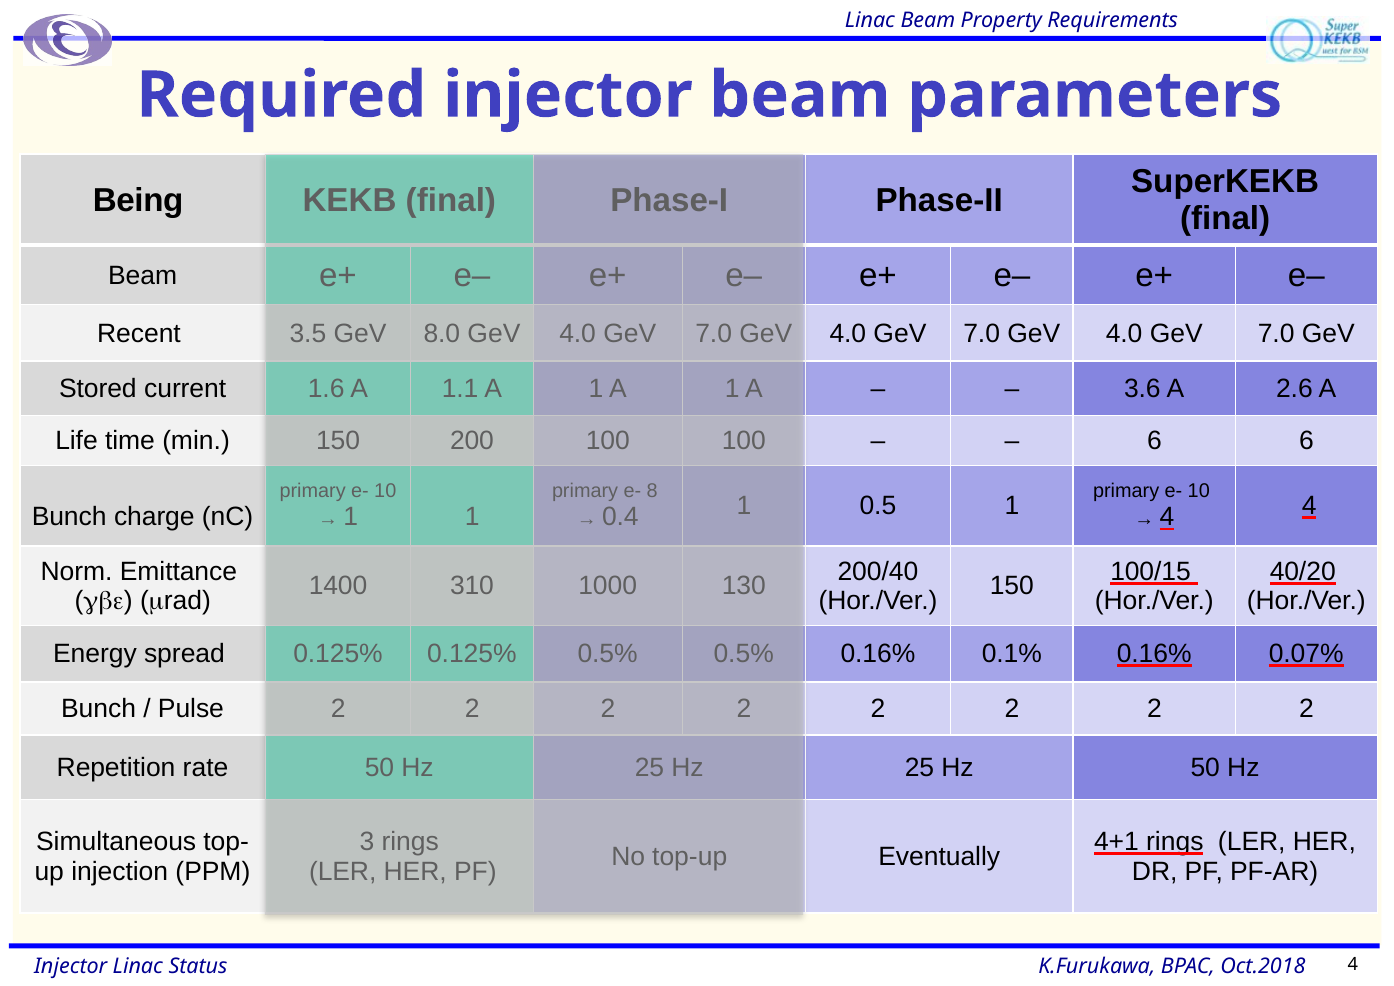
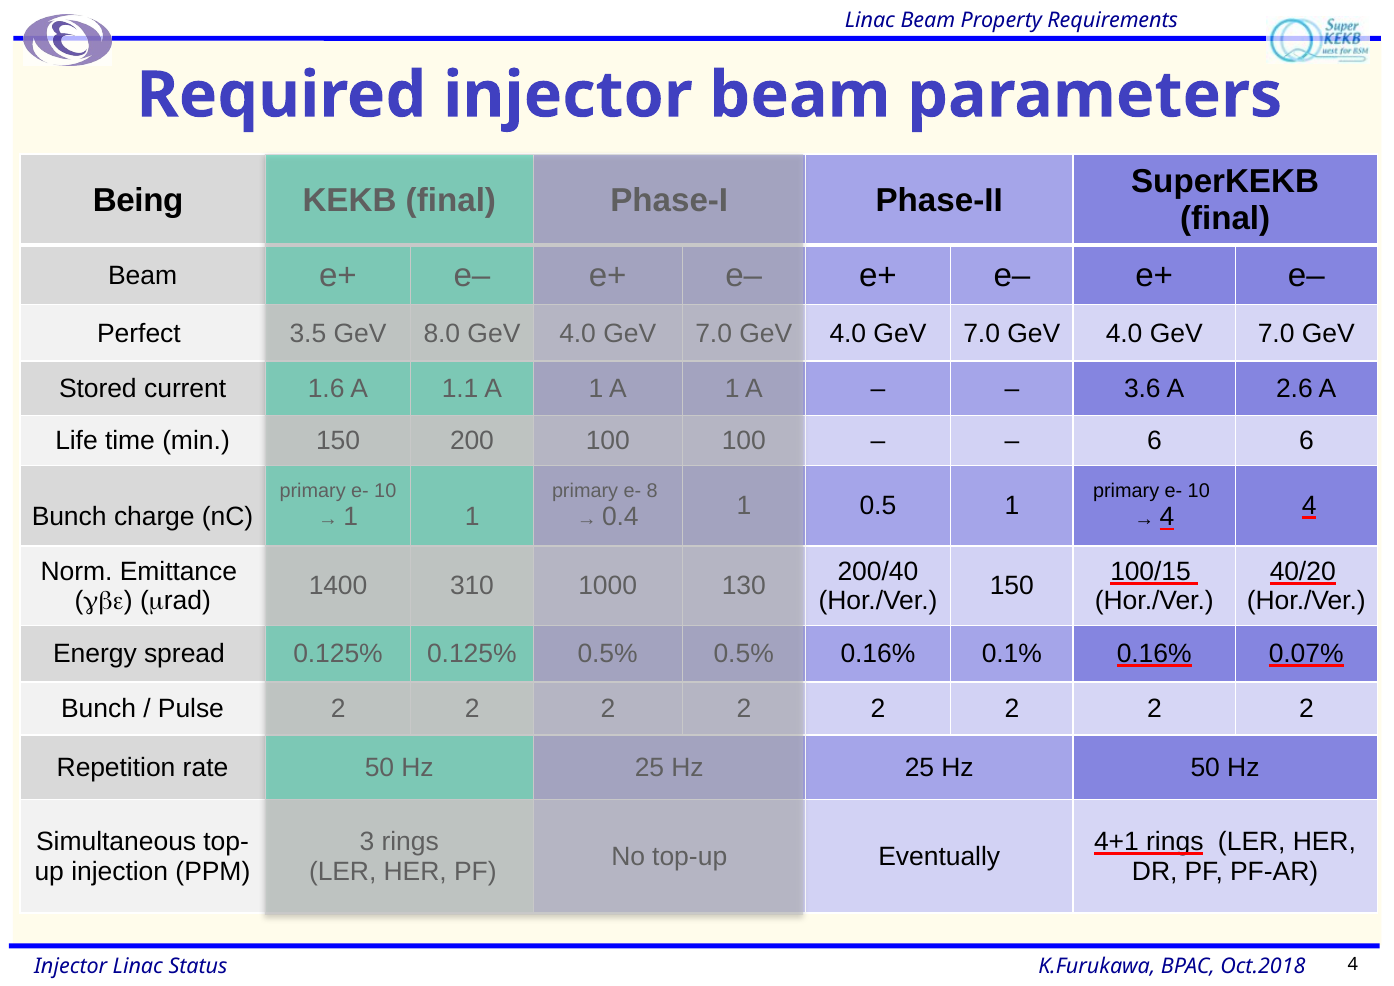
Recent: Recent -> Perfect
